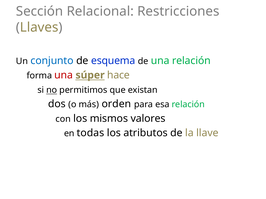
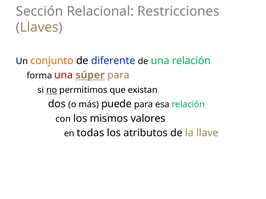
conjunto colour: blue -> orange
esquema: esquema -> diferente
súper hace: hace -> para
orden: orden -> puede
